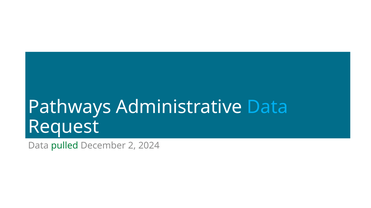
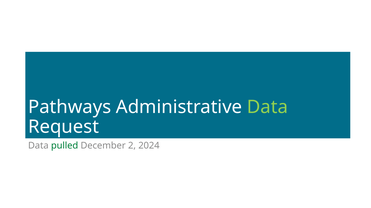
Data at (267, 107) colour: light blue -> light green
